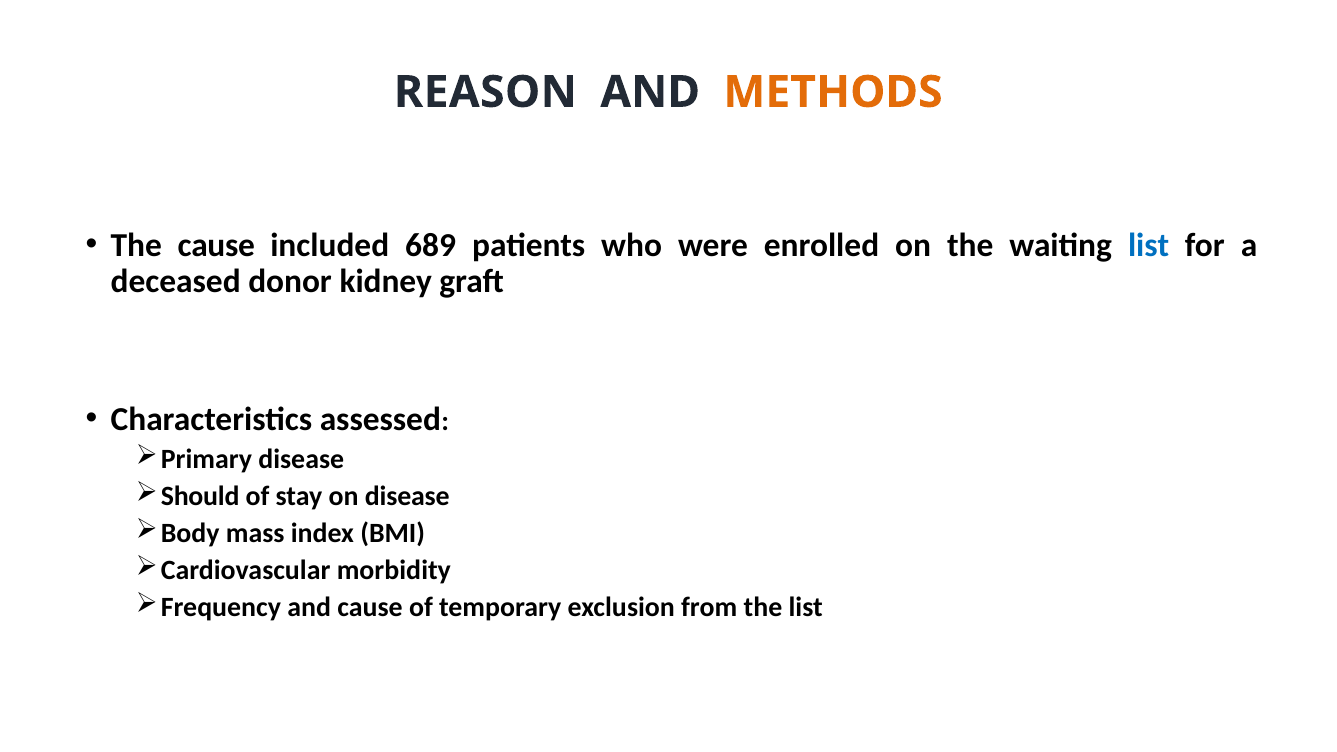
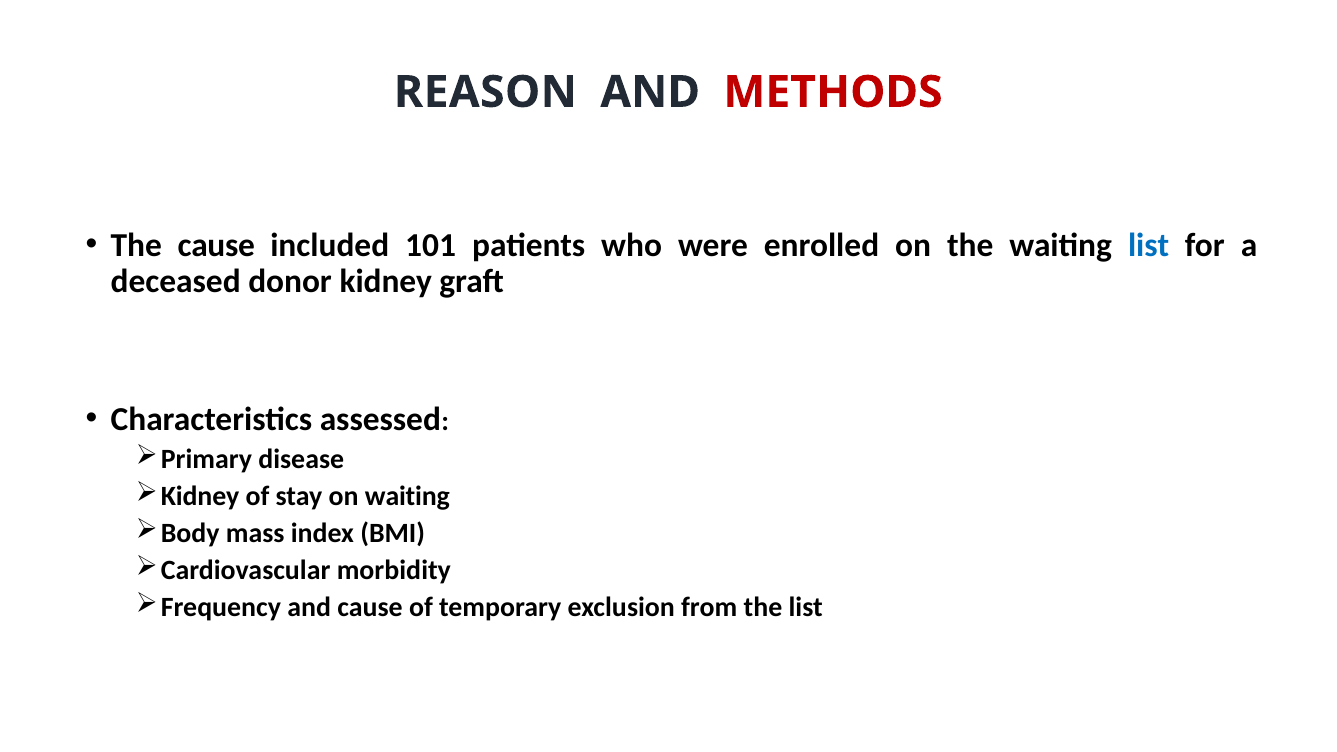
METHODS colour: orange -> red
689: 689 -> 101
Should at (200, 496): Should -> Kidney
on disease: disease -> waiting
